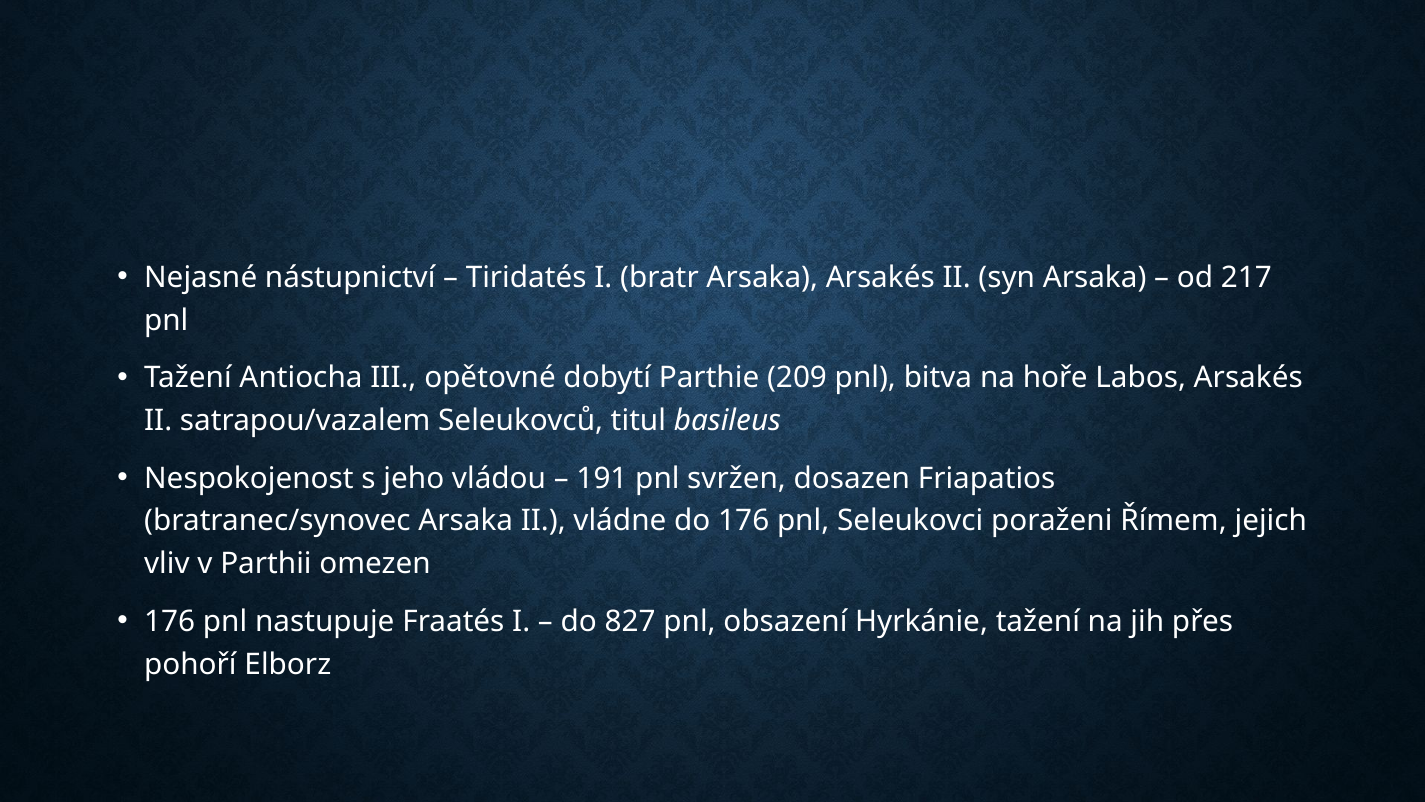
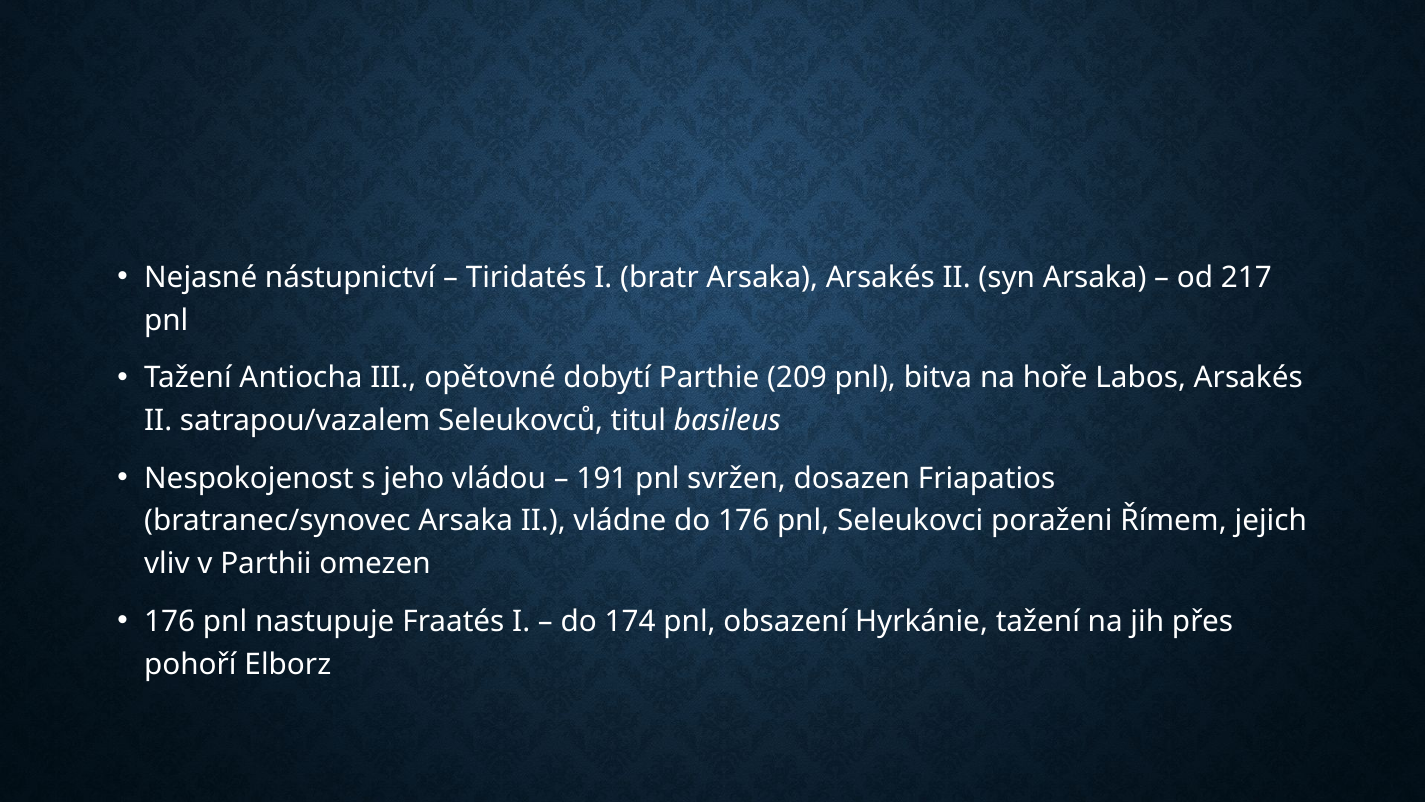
827: 827 -> 174
